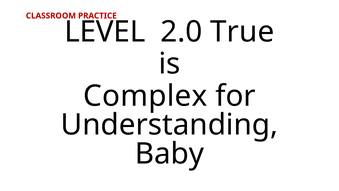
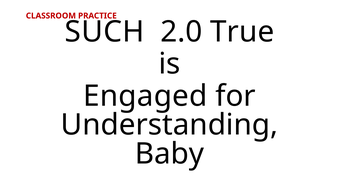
LEVEL: LEVEL -> SUCH
Complex: Complex -> Engaged
